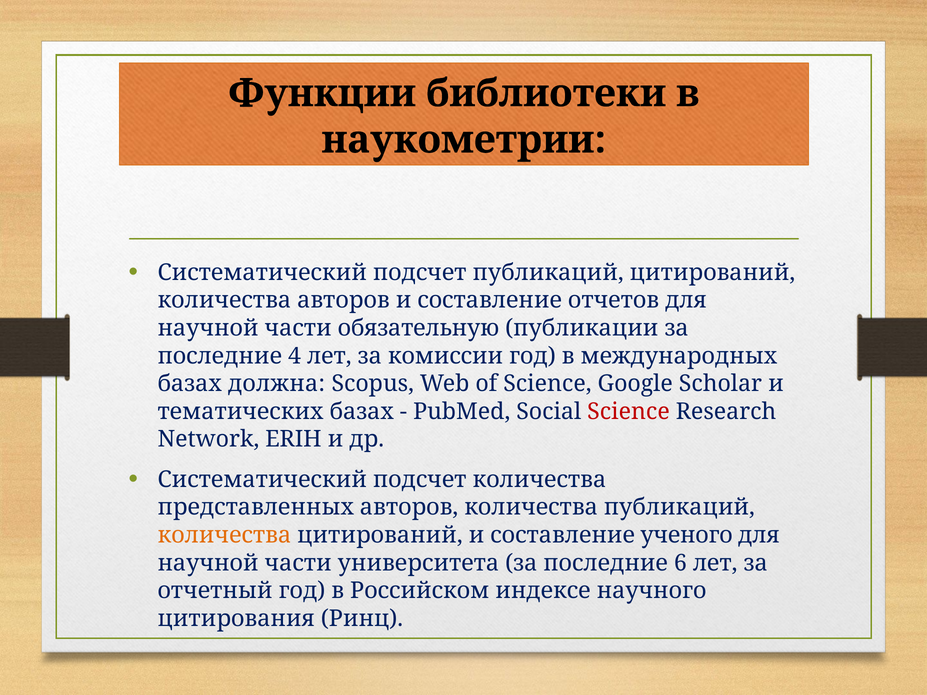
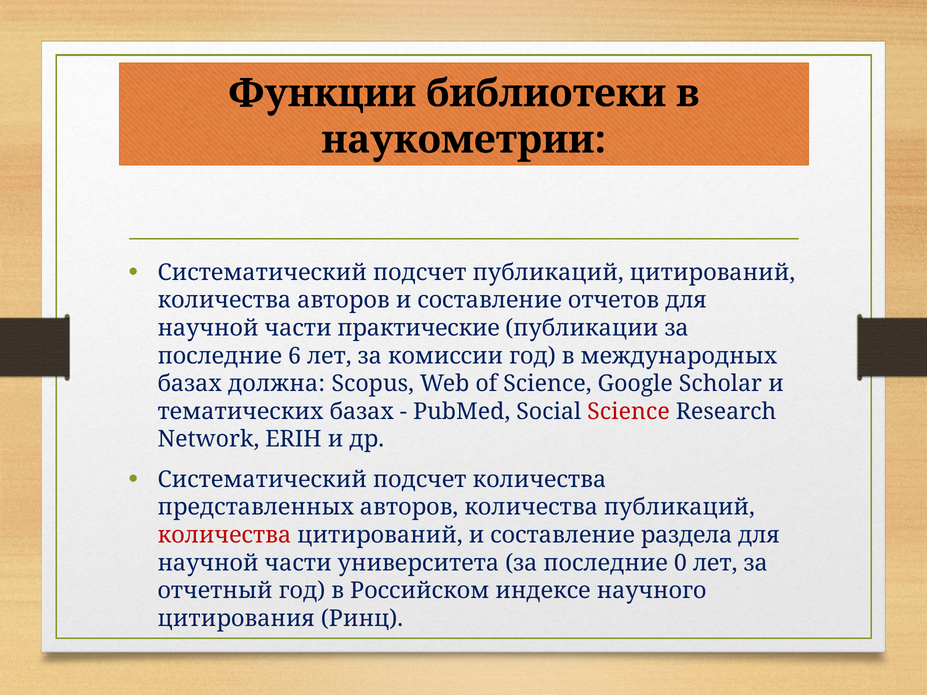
обязательную: обязательную -> практические
4: 4 -> 6
количества at (224, 535) colour: orange -> red
ученого: ученого -> раздела
6: 6 -> 0
